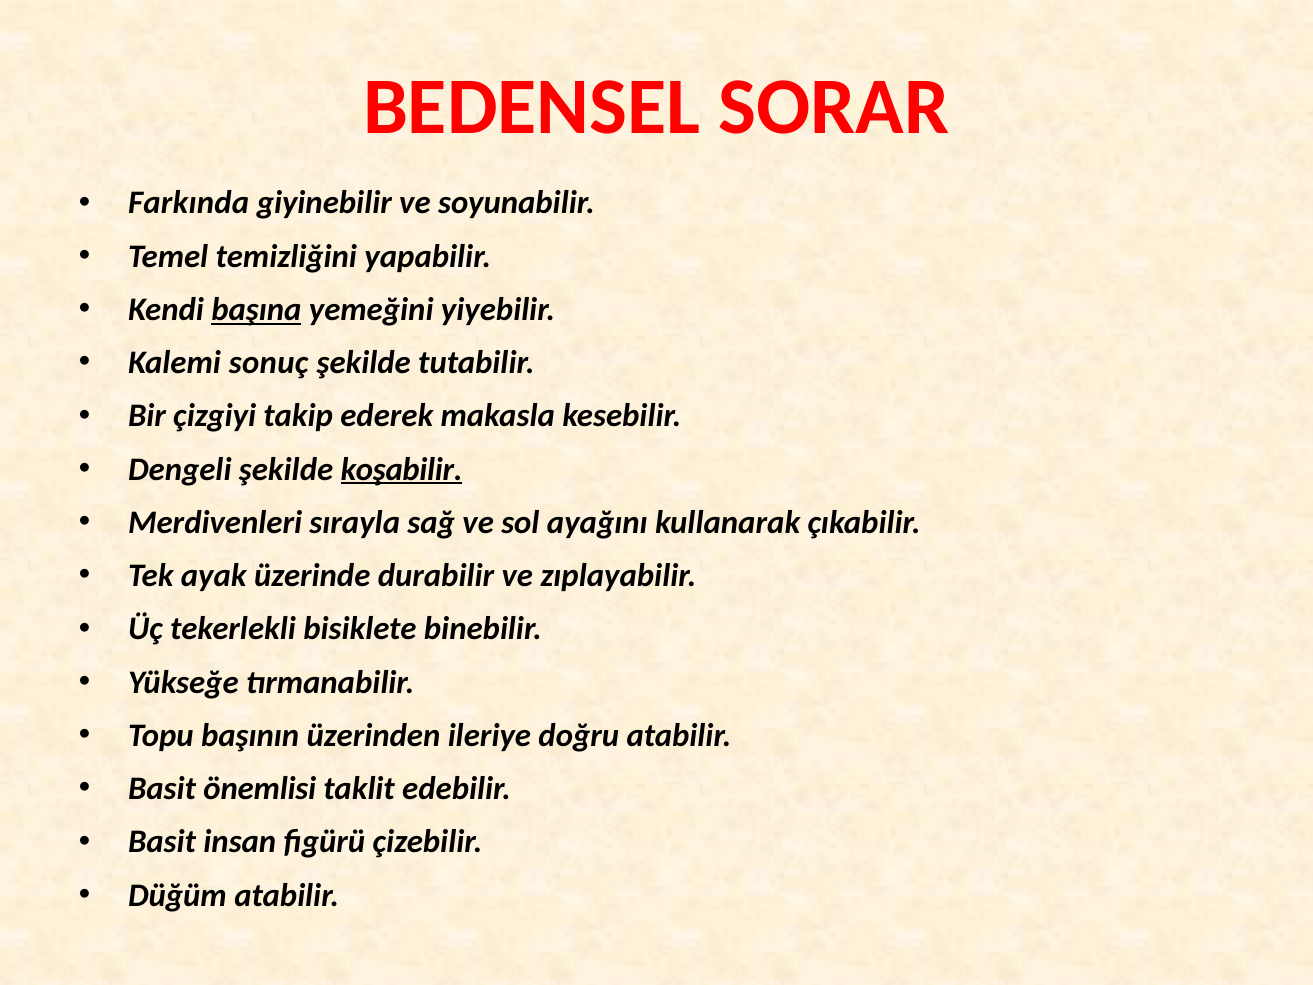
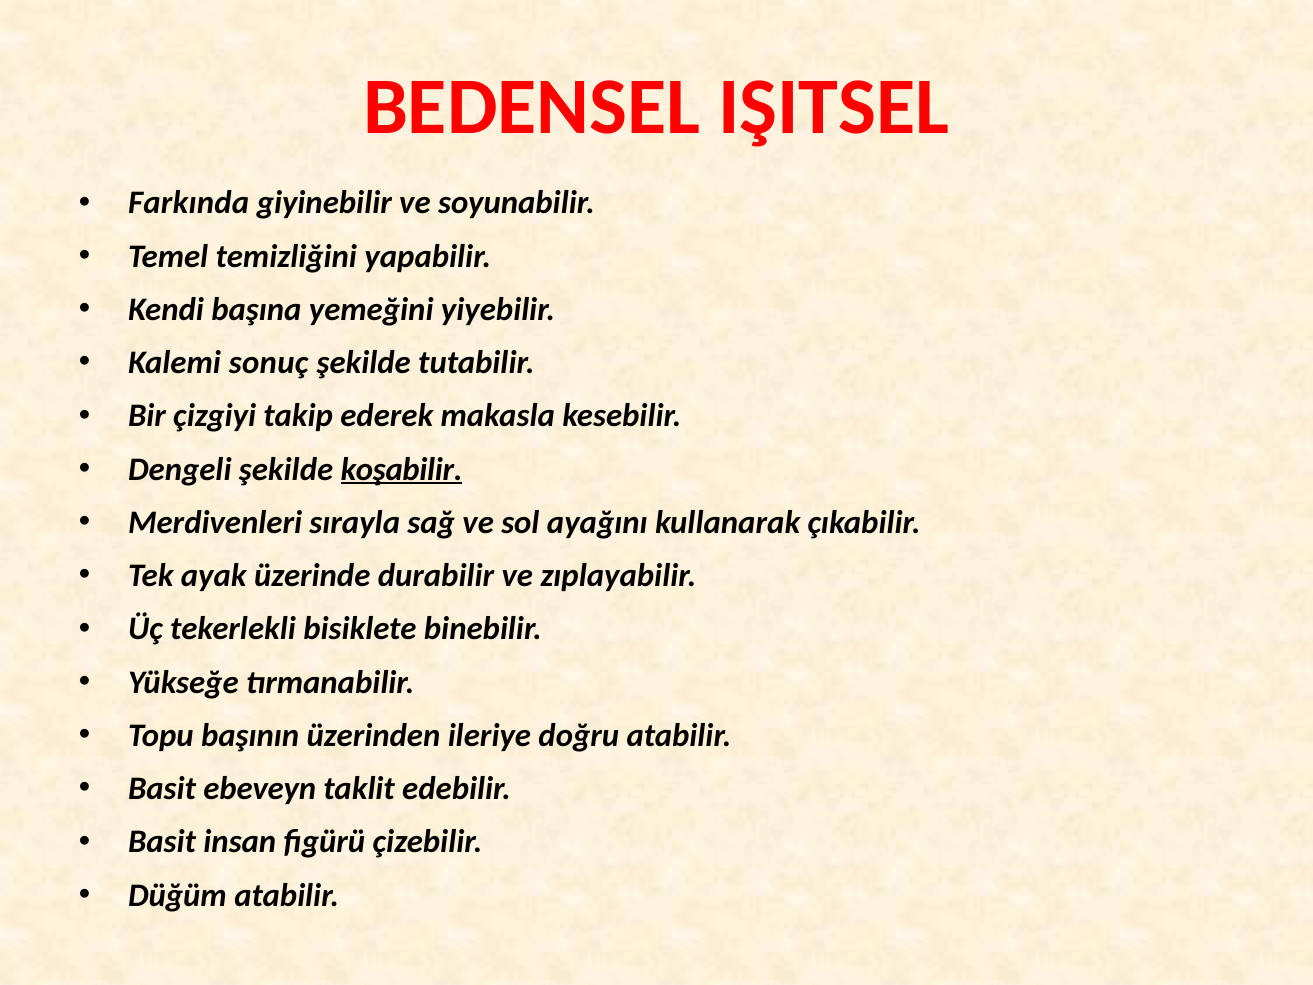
SORAR: SORAR -> IŞITSEL
başına underline: present -> none
önemlisi: önemlisi -> ebeveyn
